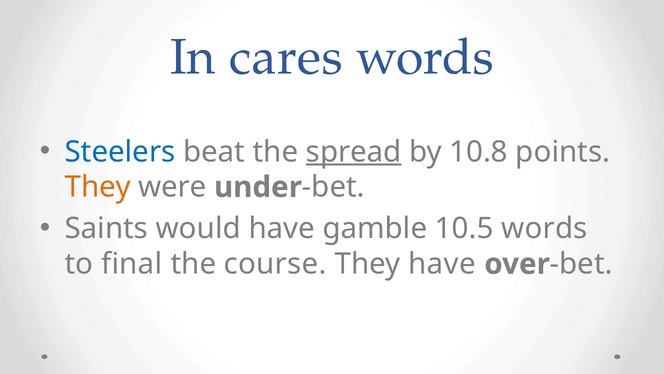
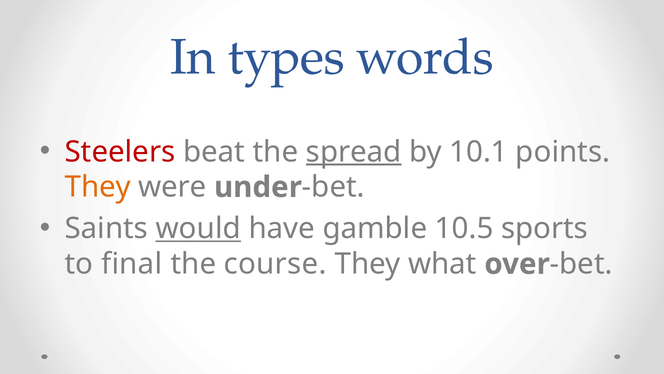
cares: cares -> types
Steelers colour: blue -> red
10.8: 10.8 -> 10.1
would underline: none -> present
10.5 words: words -> sports
They have: have -> what
